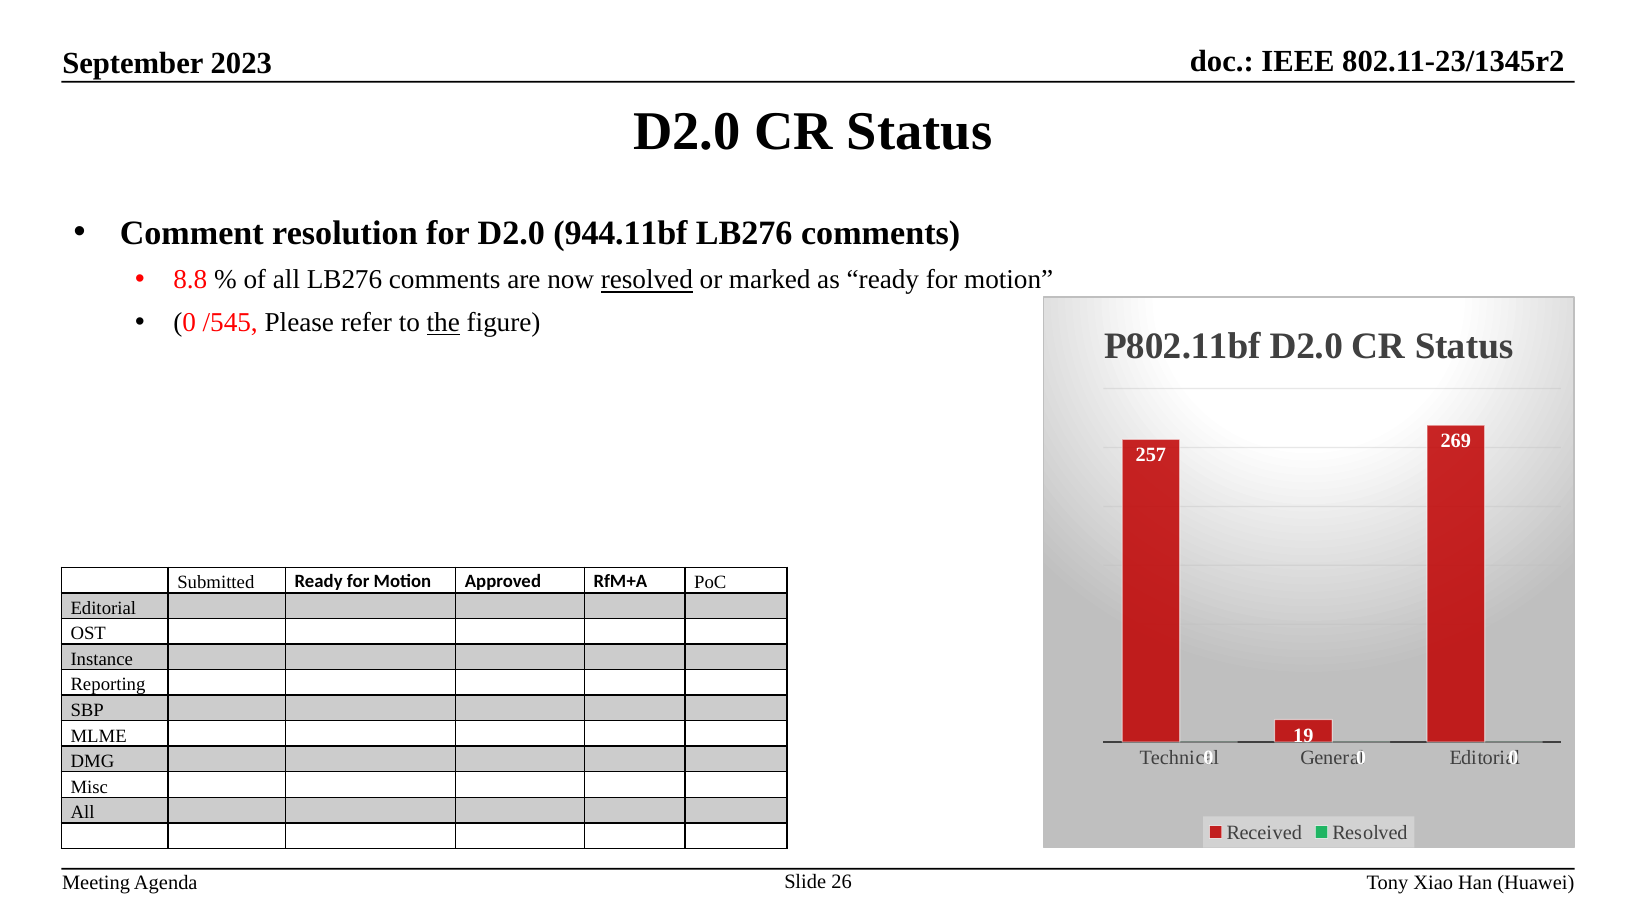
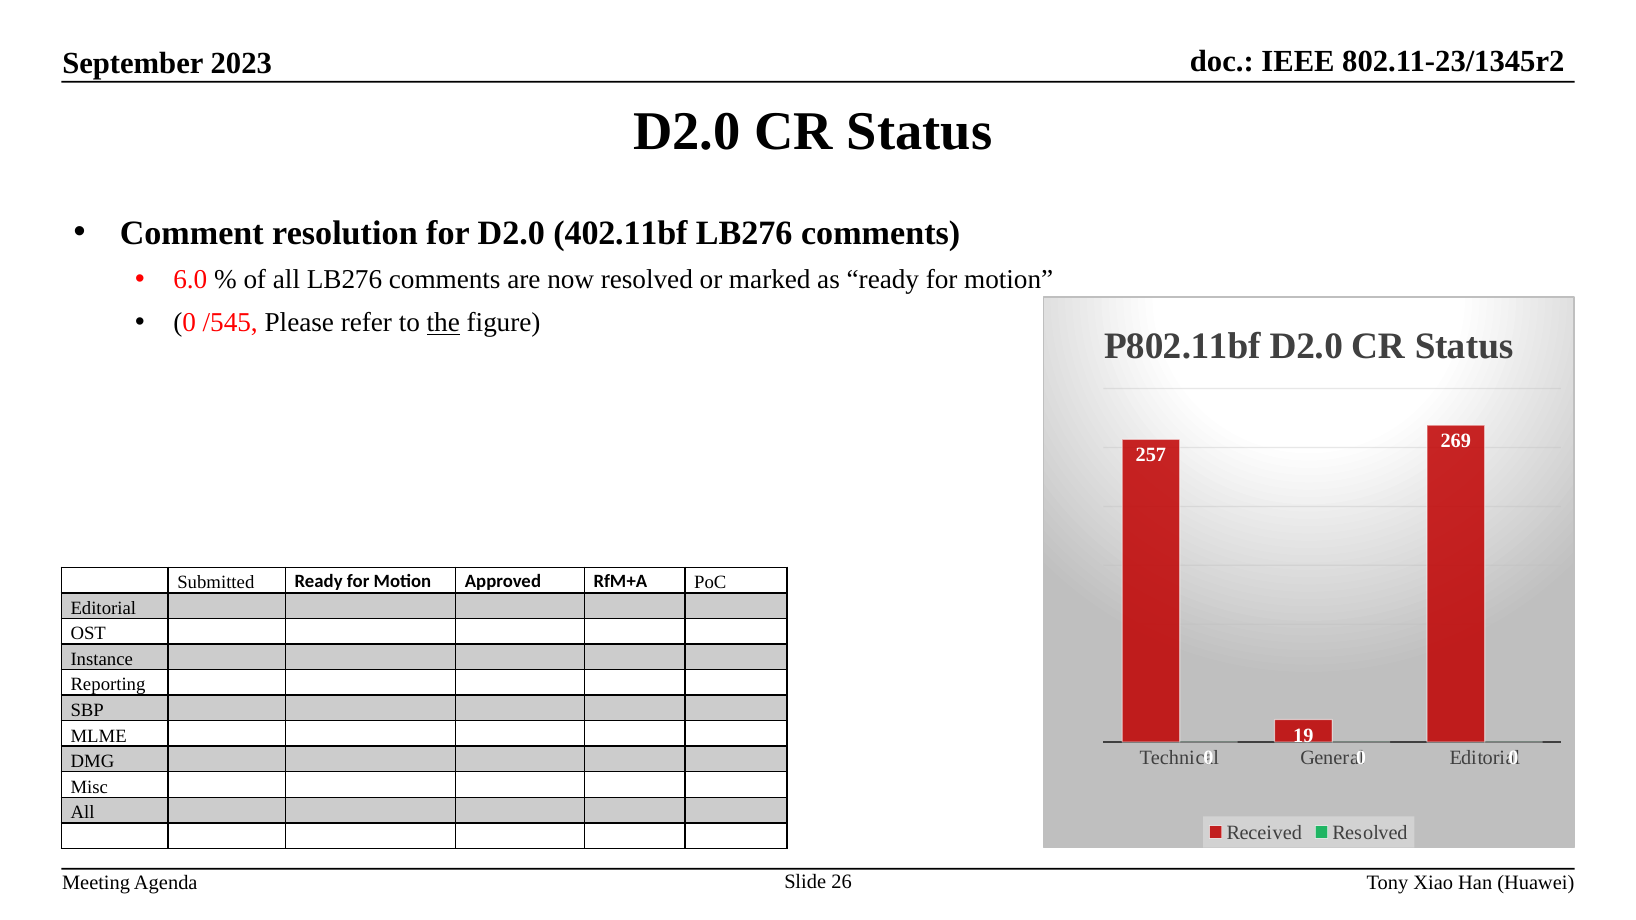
944.11bf: 944.11bf -> 402.11bf
8.8: 8.8 -> 6.0
resolved at (647, 280) underline: present -> none
